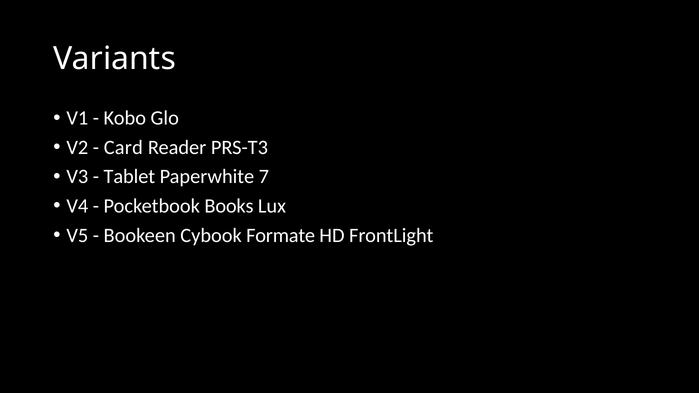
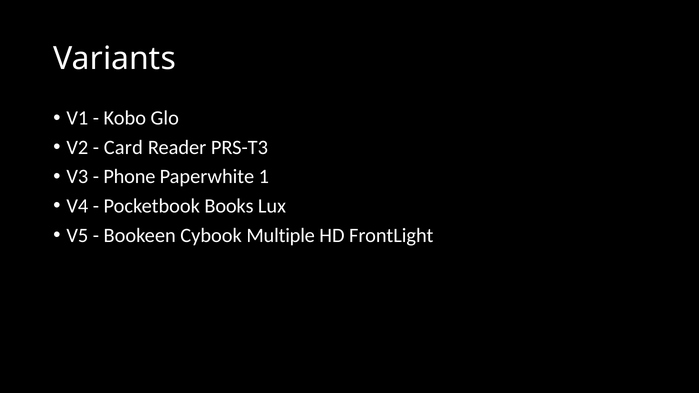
Tablet: Tablet -> Phone
7: 7 -> 1
Formate: Formate -> Multiple
